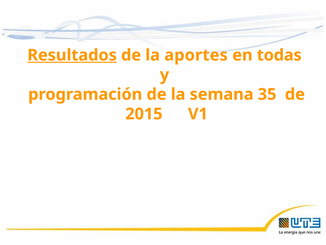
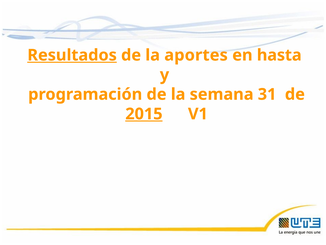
todas: todas -> hasta
35: 35 -> 31
2015 underline: none -> present
